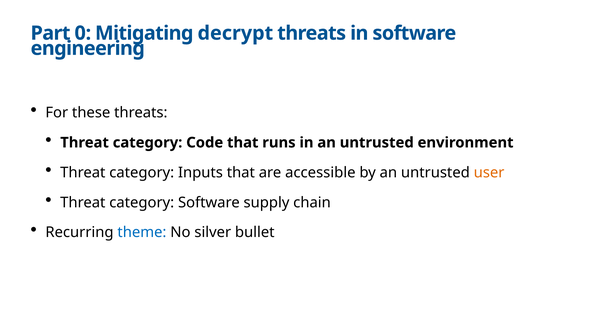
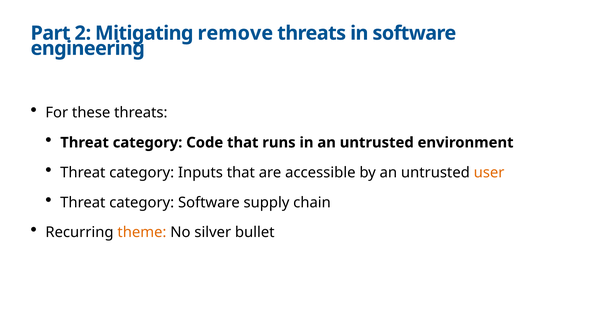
0: 0 -> 2
decrypt: decrypt -> remove
theme colour: blue -> orange
